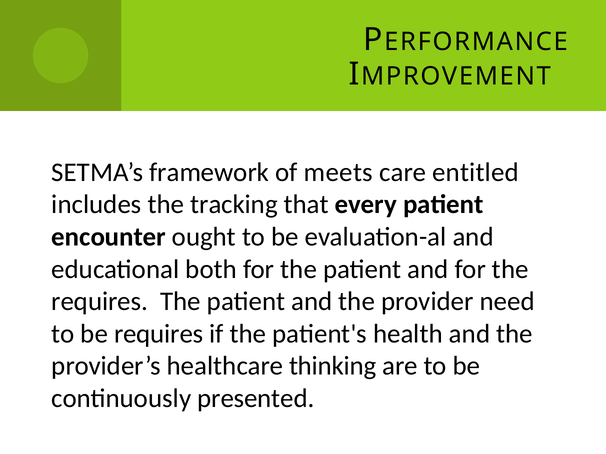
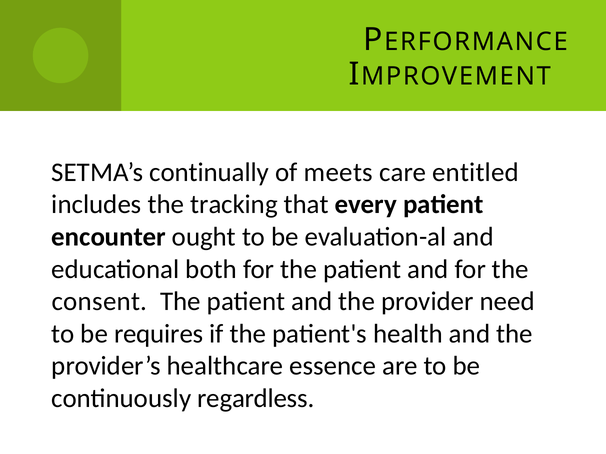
framework: framework -> continually
requires at (100, 302): requires -> consent
thinking: thinking -> essence
presented: presented -> regardless
